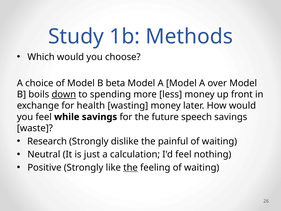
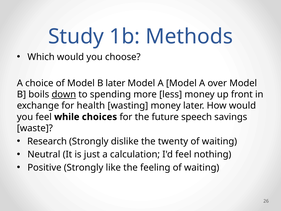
B beta: beta -> later
while savings: savings -> choices
painful: painful -> twenty
the at (131, 167) underline: present -> none
